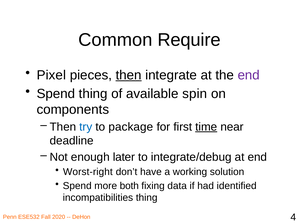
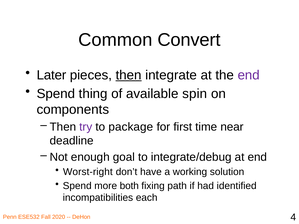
Require: Require -> Convert
Pixel: Pixel -> Later
try colour: blue -> purple
time underline: present -> none
later: later -> goal
data: data -> path
incompatibilities thing: thing -> each
